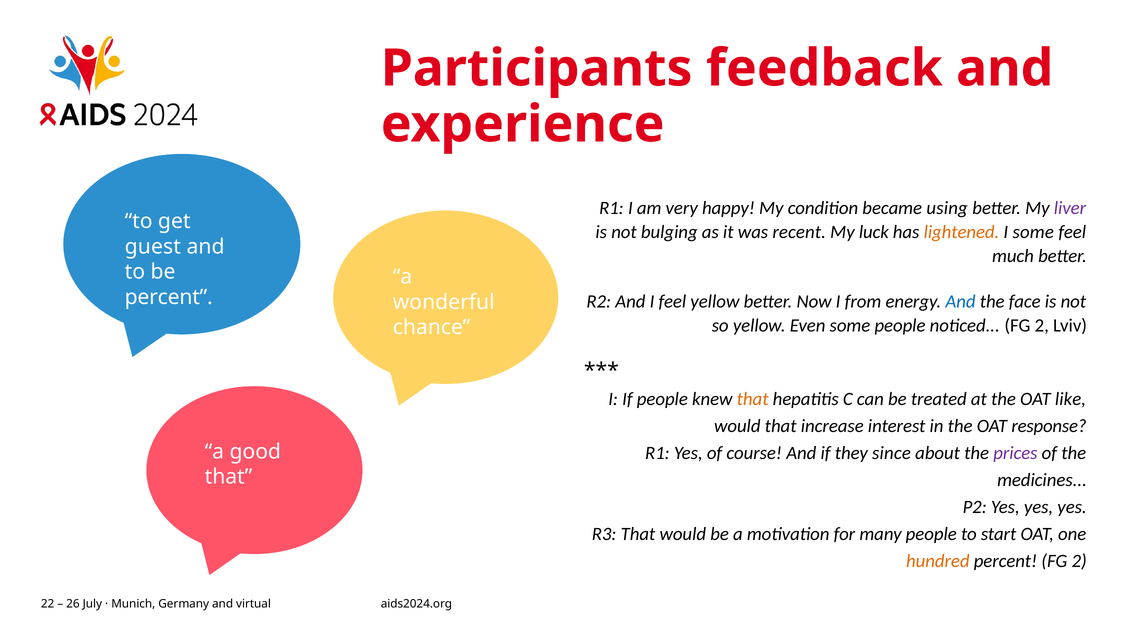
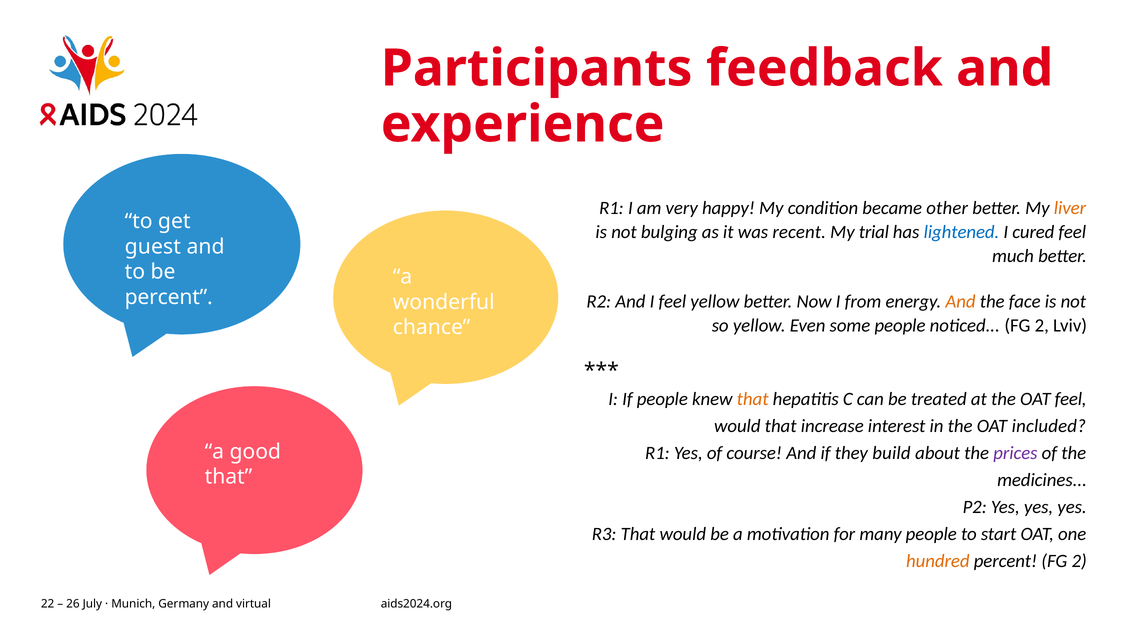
using: using -> other
liver colour: purple -> orange
luck: luck -> trial
lightened colour: orange -> blue
I some: some -> cured
And at (961, 302) colour: blue -> orange
OAT like: like -> feel
response: response -> included
since: since -> build
